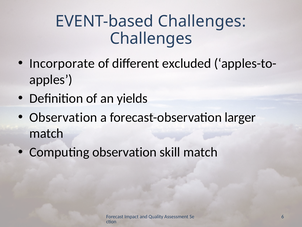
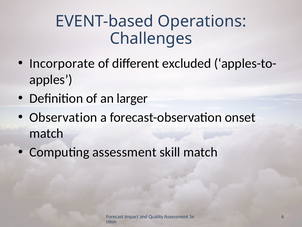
EVENT-based Challenges: Challenges -> Operations
yields: yields -> larger
larger: larger -> onset
Computing observation: observation -> assessment
